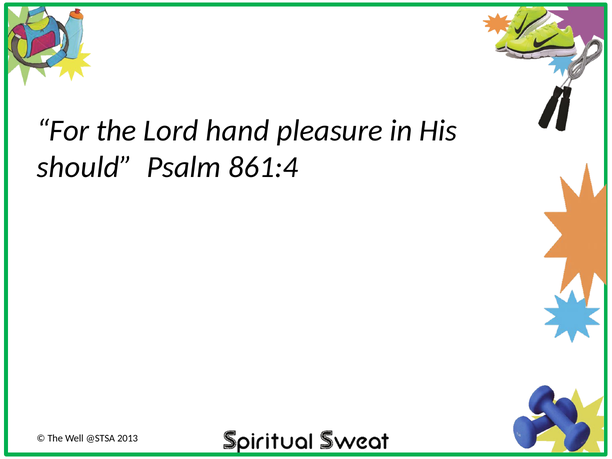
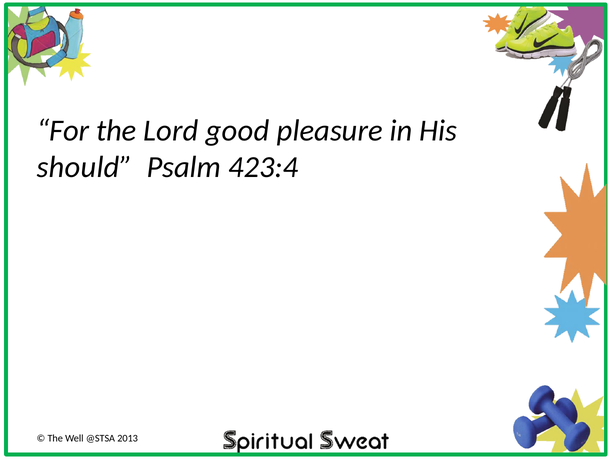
hand: hand -> good
861:4: 861:4 -> 423:4
